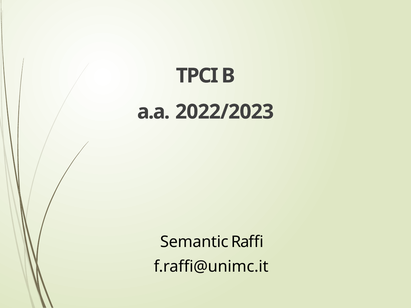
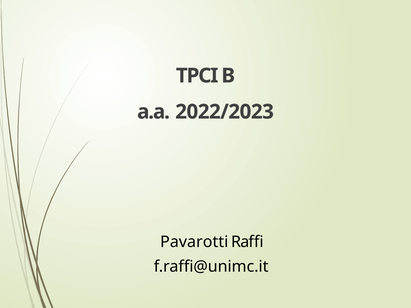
Semantic: Semantic -> Pavarotti
